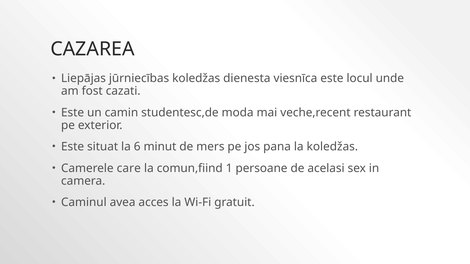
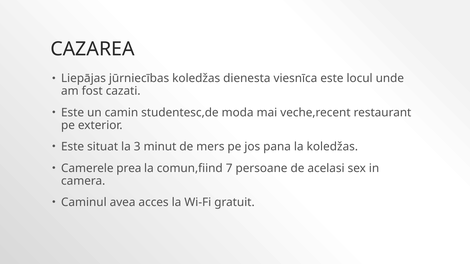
6: 6 -> 3
care: care -> prea
1: 1 -> 7
